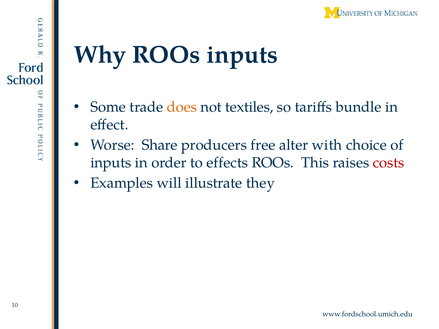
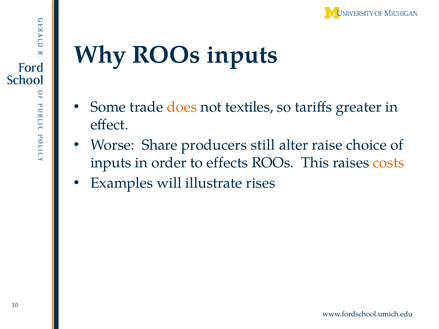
bundle: bundle -> greater
free: free -> still
with: with -> raise
costs colour: red -> orange
they: they -> rises
